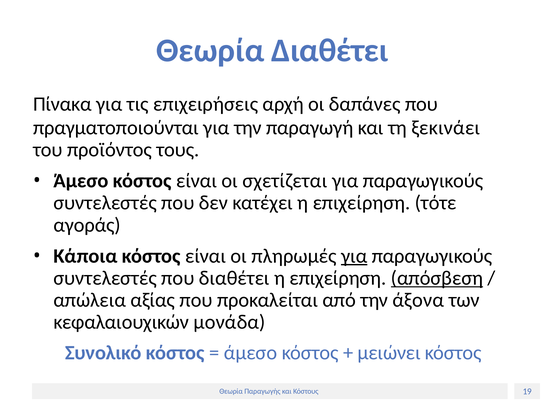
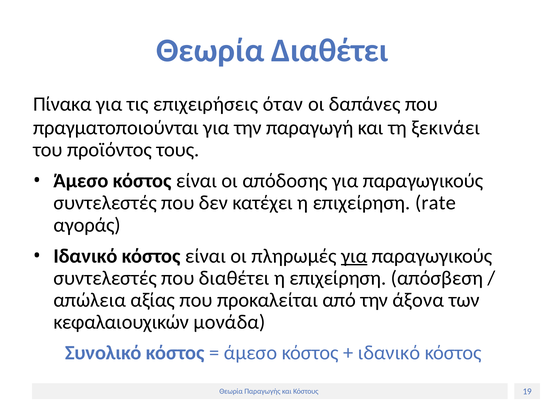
αρχή: αρχή -> όταν
σχετίζεται: σχετίζεται -> απόδοσης
τότε: τότε -> rate
Κάποια at (85, 256): Κάποια -> Ιδανικό
απόσβεση underline: present -> none
μειώνει at (389, 353): μειώνει -> ιδανικό
